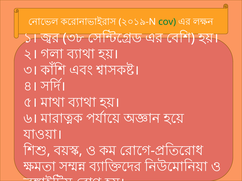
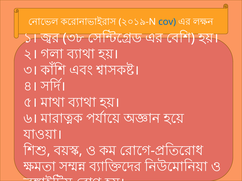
cov colour: green -> blue
